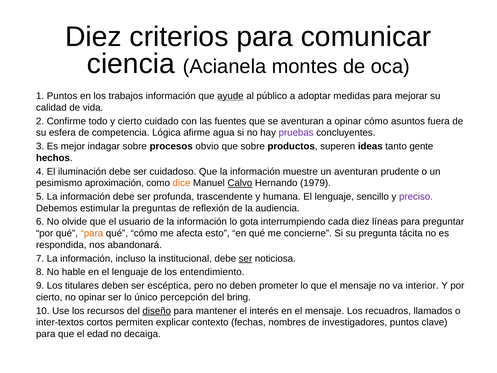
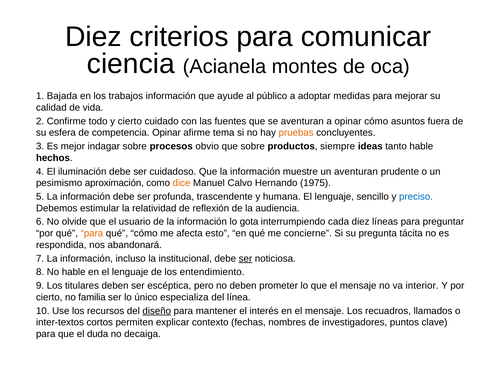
1 Puntos: Puntos -> Bajada
ayude underline: present -> none
competencia Lógica: Lógica -> Opinar
agua: agua -> tema
pruebas colour: purple -> orange
superen: superen -> siempre
tanto gente: gente -> hable
Calvo underline: present -> none
1979: 1979 -> 1975
preciso colour: purple -> blue
preguntas: preguntas -> relatividad
no opinar: opinar -> familia
percepción: percepción -> especializa
bring: bring -> línea
edad: edad -> duda
